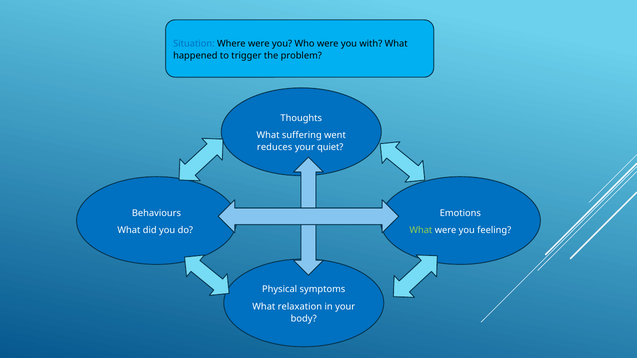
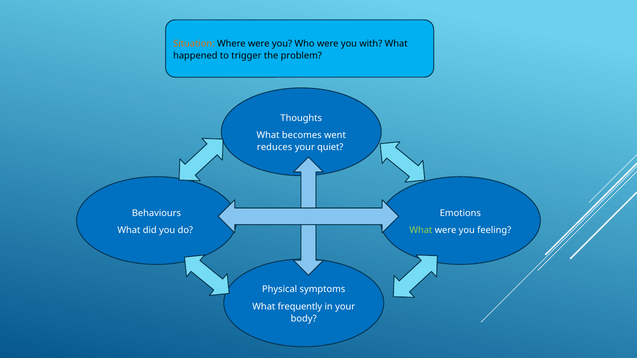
Situation colour: blue -> orange
suffering: suffering -> becomes
relaxation: relaxation -> frequently
